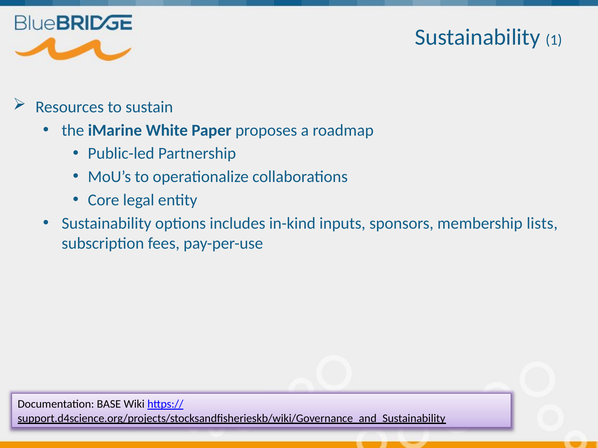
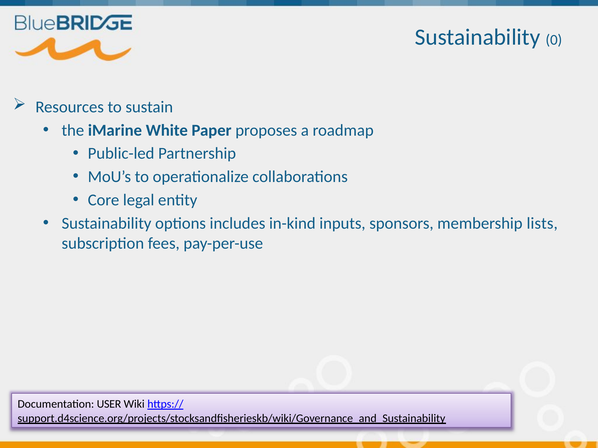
1: 1 -> 0
BASE: BASE -> USER
